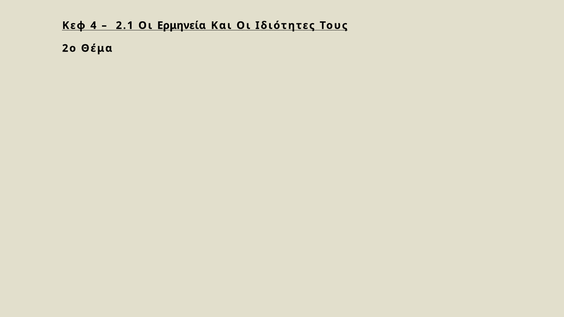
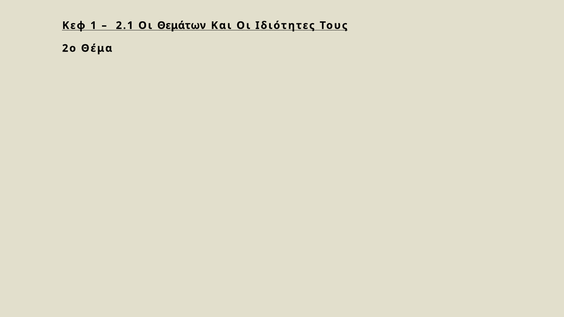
4: 4 -> 1
Ερμηνεία: Ερμηνεία -> Θεμάτων
